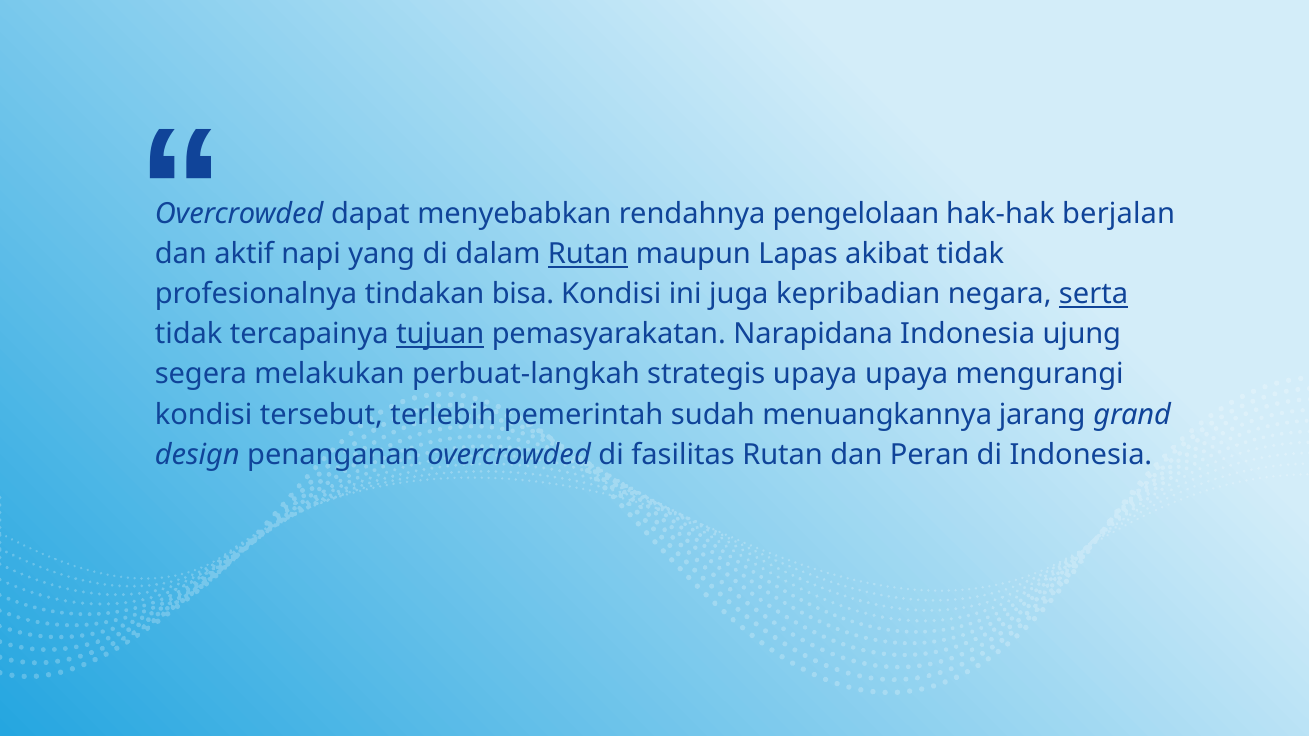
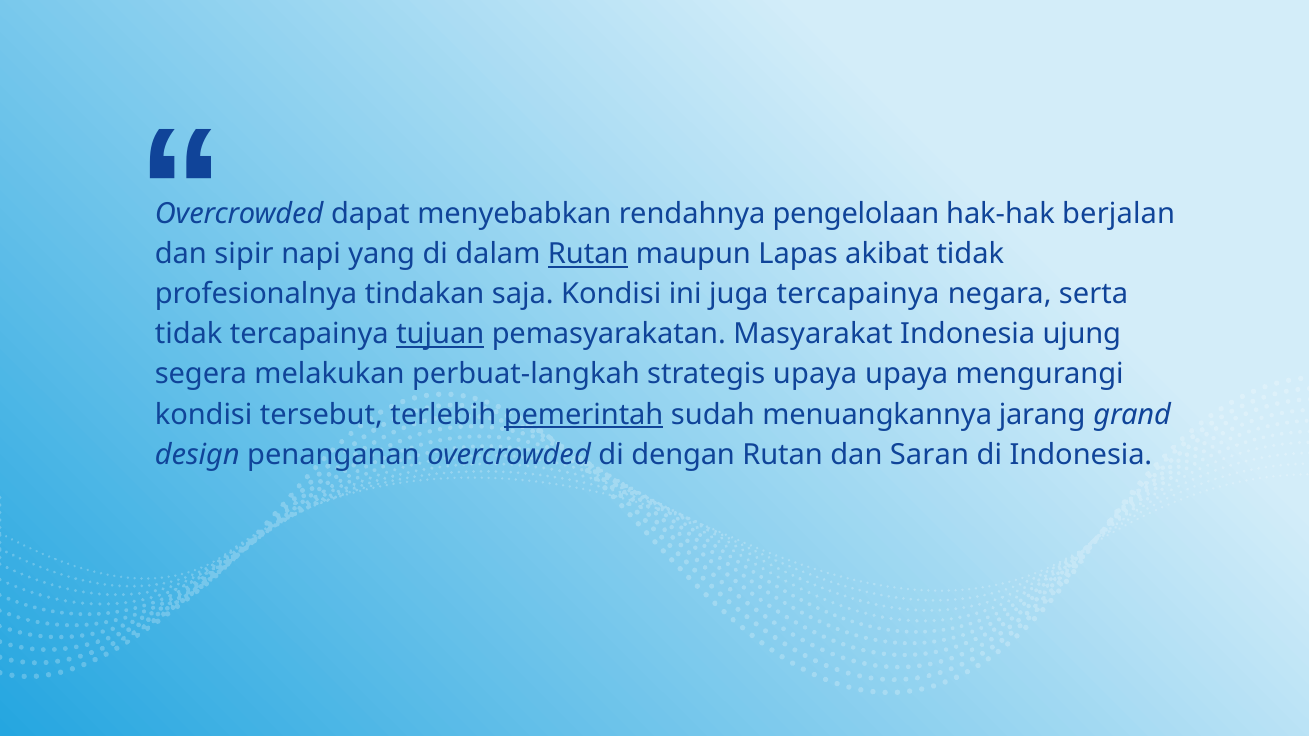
aktif: aktif -> sipir
bisa: bisa -> saja
juga kepribadian: kepribadian -> tercapainya
serta underline: present -> none
Narapidana: Narapidana -> Masyarakat
pemerintah underline: none -> present
fasilitas: fasilitas -> dengan
Peran: Peran -> Saran
